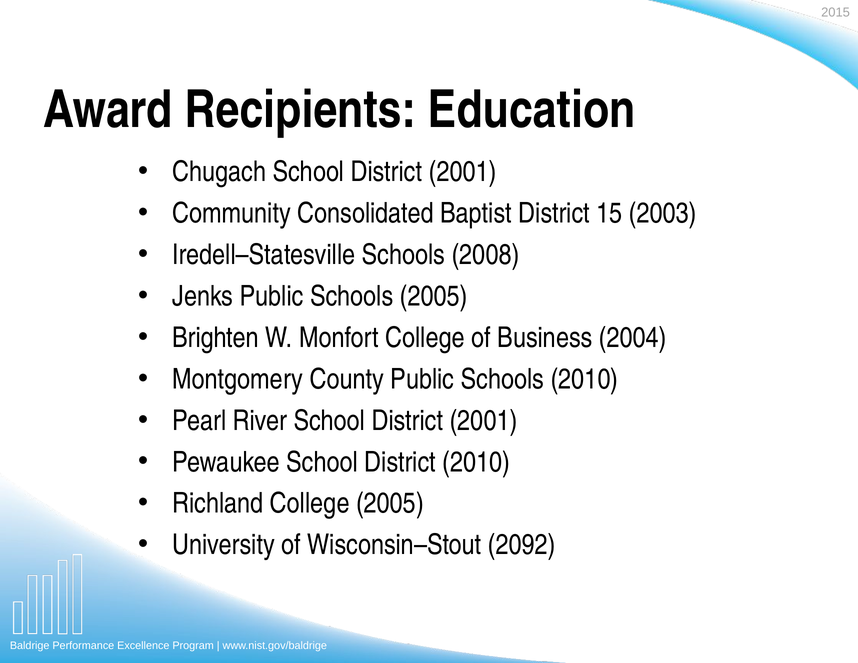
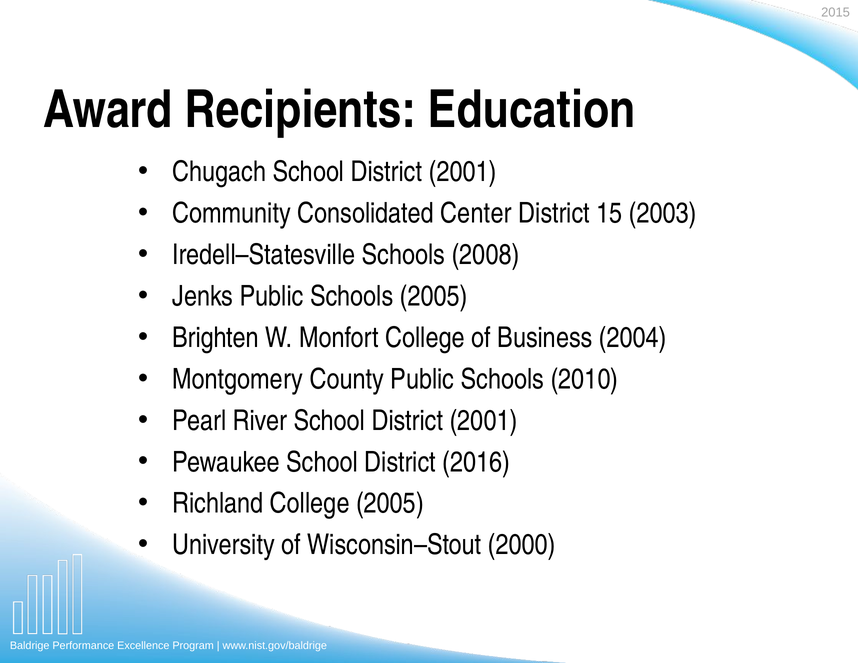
Baptist: Baptist -> Center
District 2010: 2010 -> 2016
2092: 2092 -> 2000
